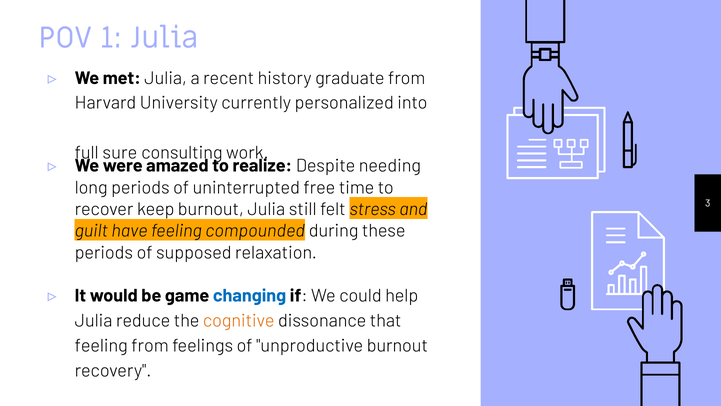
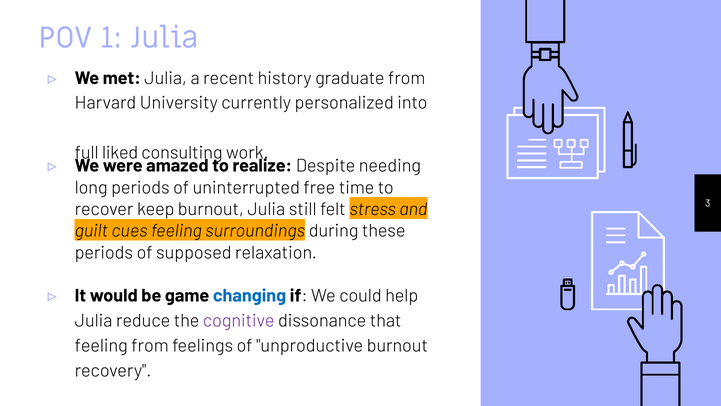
sure: sure -> liked
have: have -> cues
compounded: compounded -> surroundings
cognitive colour: orange -> purple
